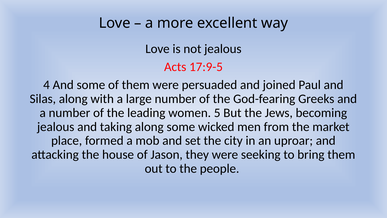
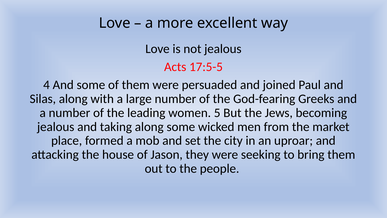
17:9-5: 17:9-5 -> 17:5-5
